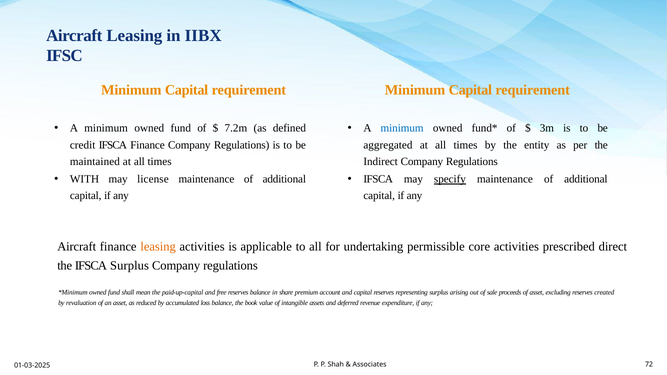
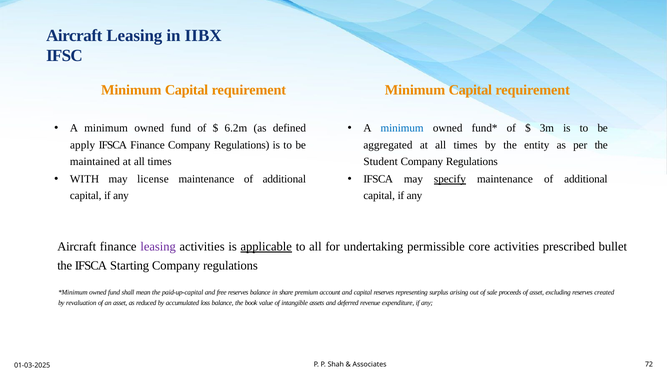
7.2m: 7.2m -> 6.2m
credit: credit -> apply
Indirect: Indirect -> Student
leasing at (158, 247) colour: orange -> purple
applicable underline: none -> present
direct: direct -> bullet
IFSCA Surplus: Surplus -> Starting
